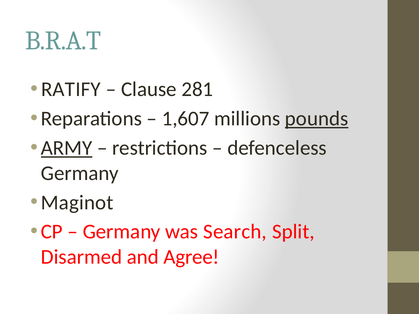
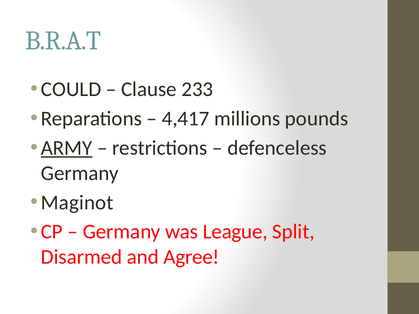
RATIFY: RATIFY -> COULD
281: 281 -> 233
1,607: 1,607 -> 4,417
pounds underline: present -> none
Search: Search -> League
